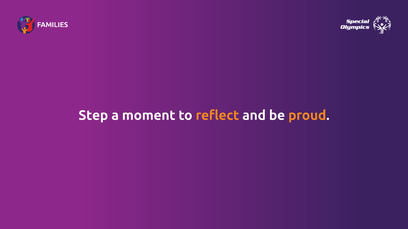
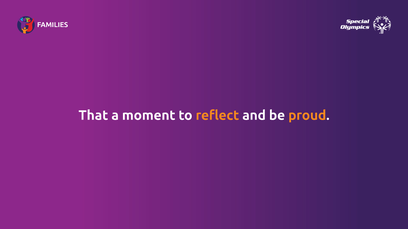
Step: Step -> That
